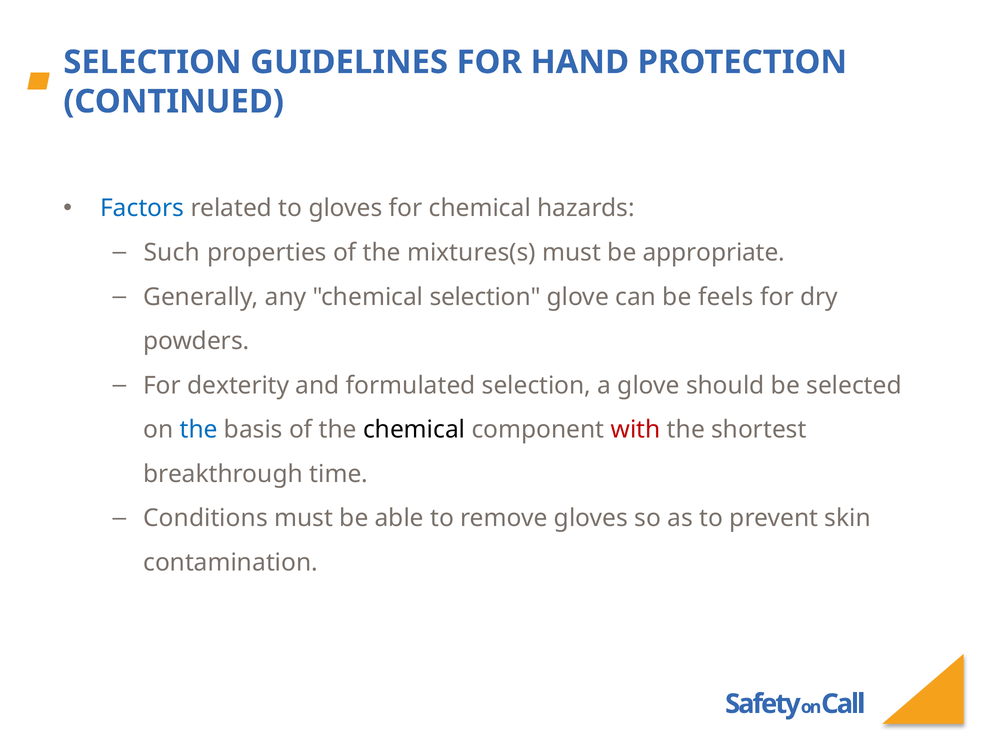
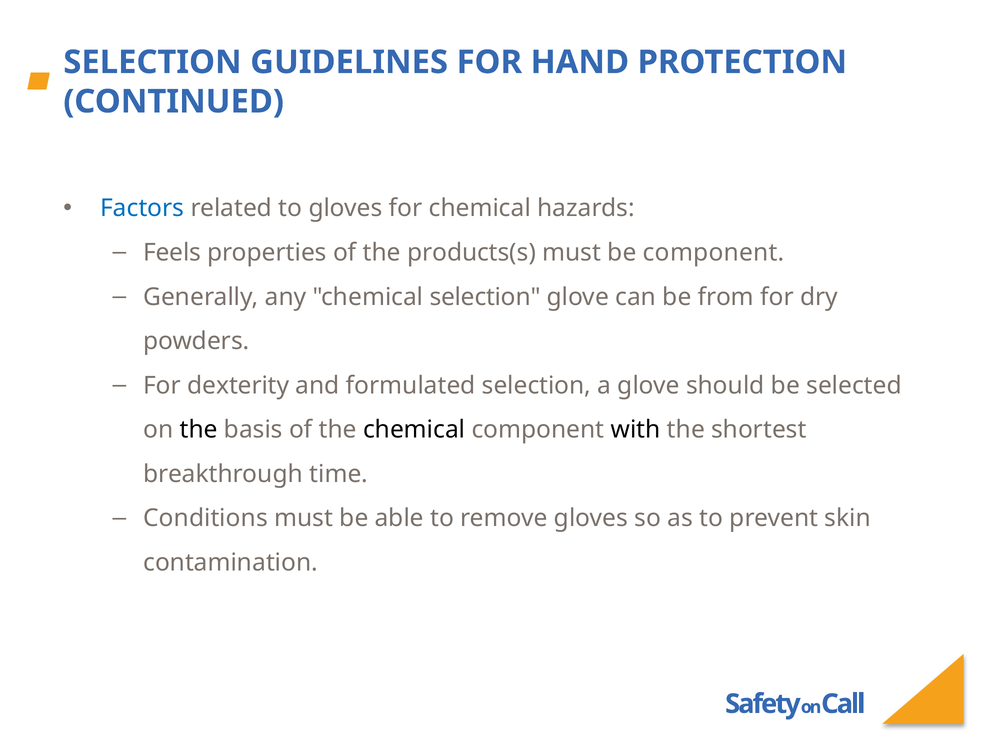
Such: Such -> Feels
mixtures(s: mixtures(s -> products(s
be appropriate: appropriate -> component
feels: feels -> from
the at (199, 430) colour: blue -> black
with colour: red -> black
